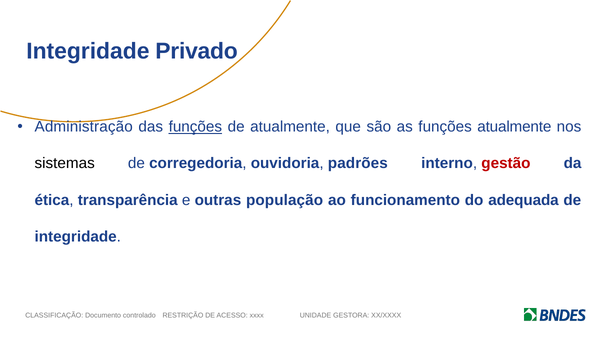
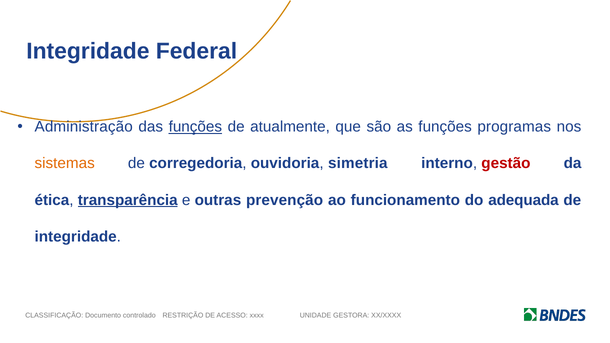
Privado: Privado -> Federal
funções atualmente: atualmente -> programas
sistemas colour: black -> orange
padrões: padrões -> simetria
transparência underline: none -> present
população: população -> prevenção
